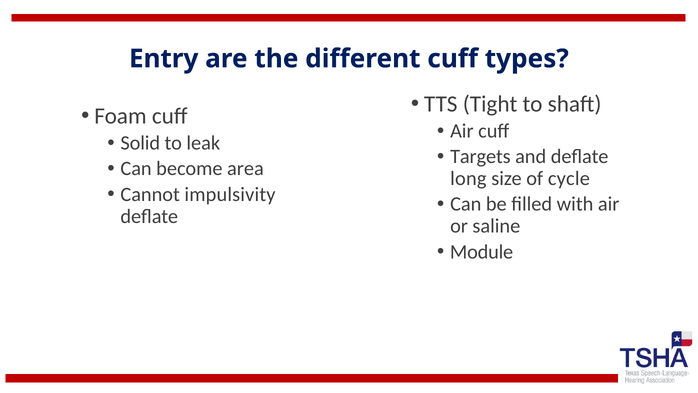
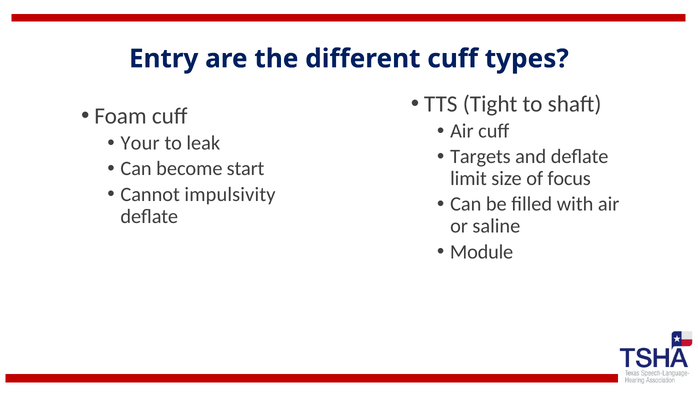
Solid: Solid -> Your
area: area -> start
long: long -> limit
cycle: cycle -> focus
